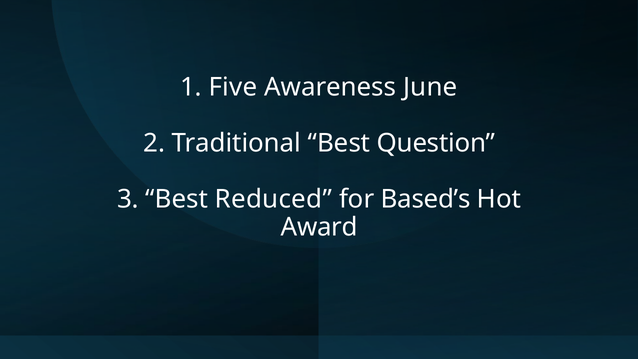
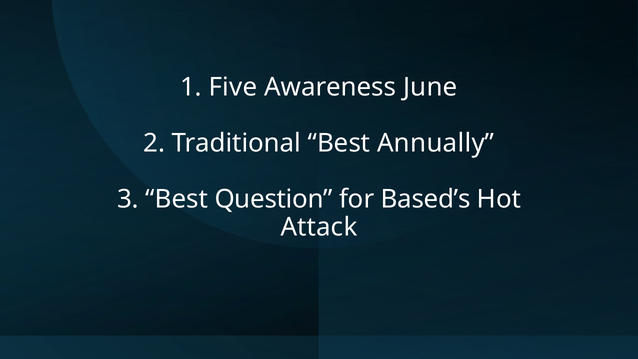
Question: Question -> Annually
Reduced: Reduced -> Question
Award: Award -> Attack
